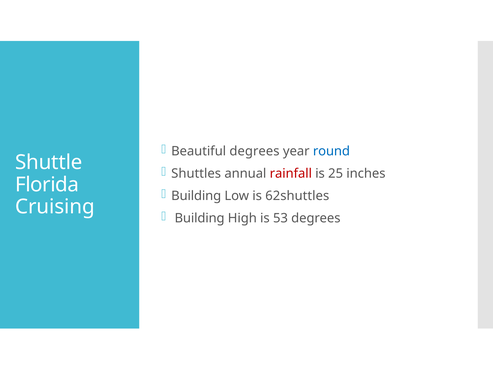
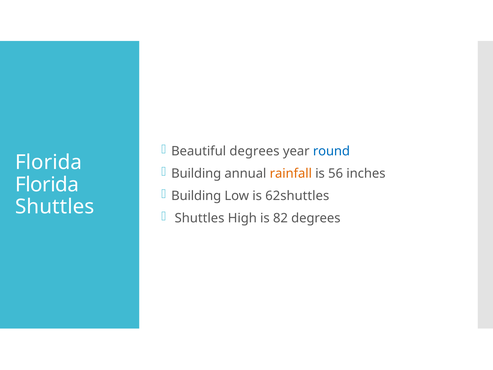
Shuttle at (49, 162): Shuttle -> Florida
Shuttles at (196, 173): Shuttles -> Building
rainfall colour: red -> orange
25: 25 -> 56
Cruising at (55, 207): Cruising -> Shuttles
Building at (200, 218): Building -> Shuttles
53: 53 -> 82
